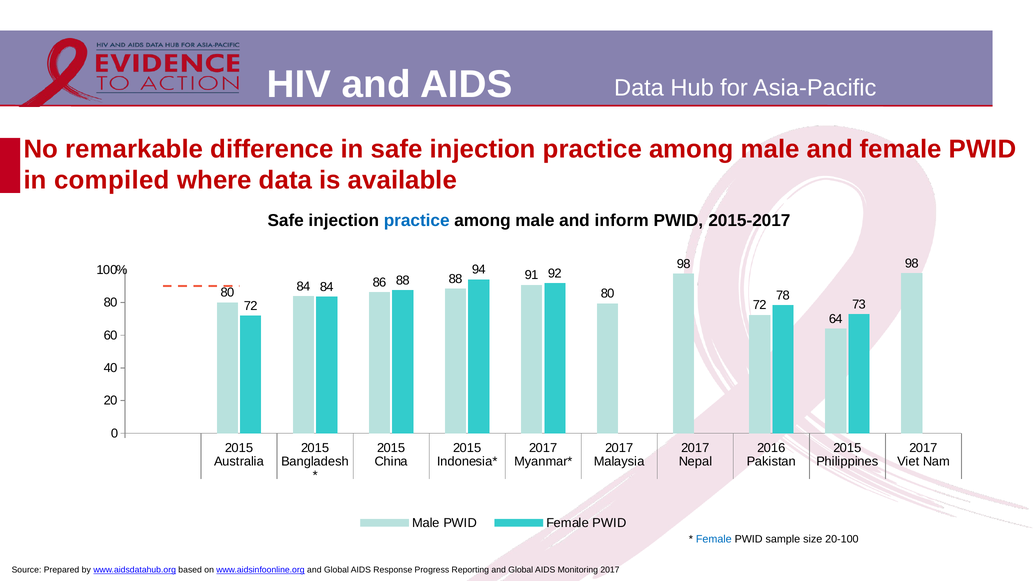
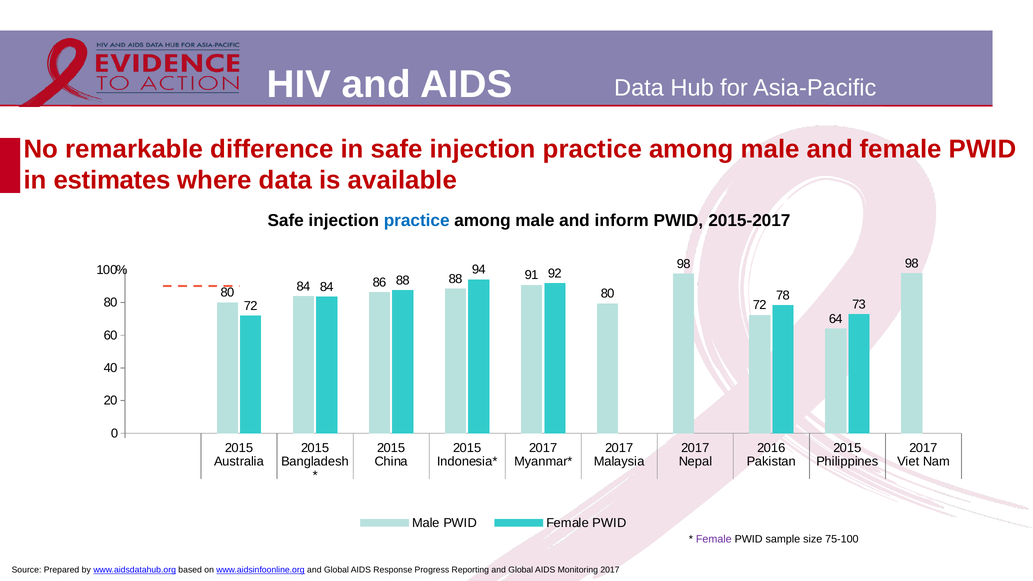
compiled: compiled -> estimates
Female at (714, 539) colour: blue -> purple
20-100: 20-100 -> 75-100
